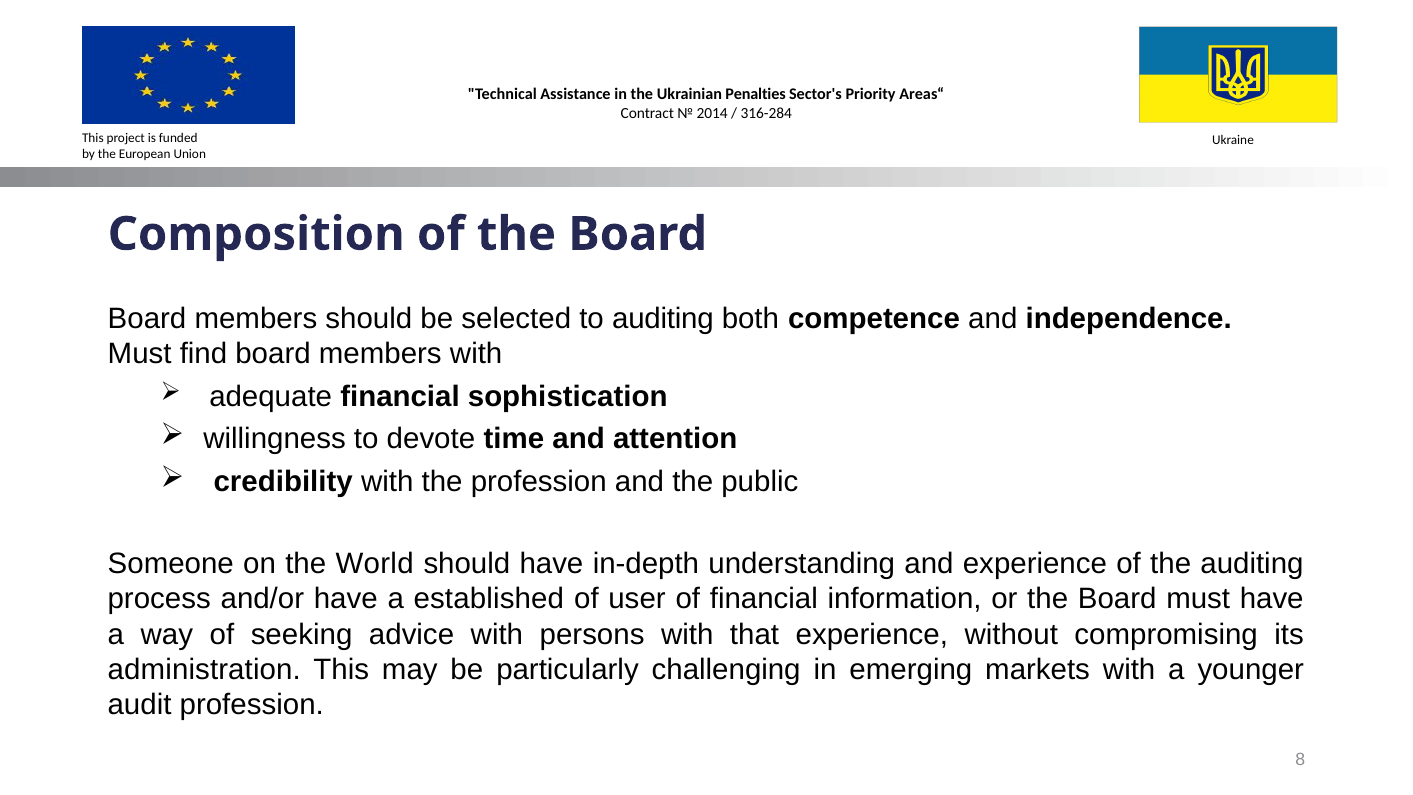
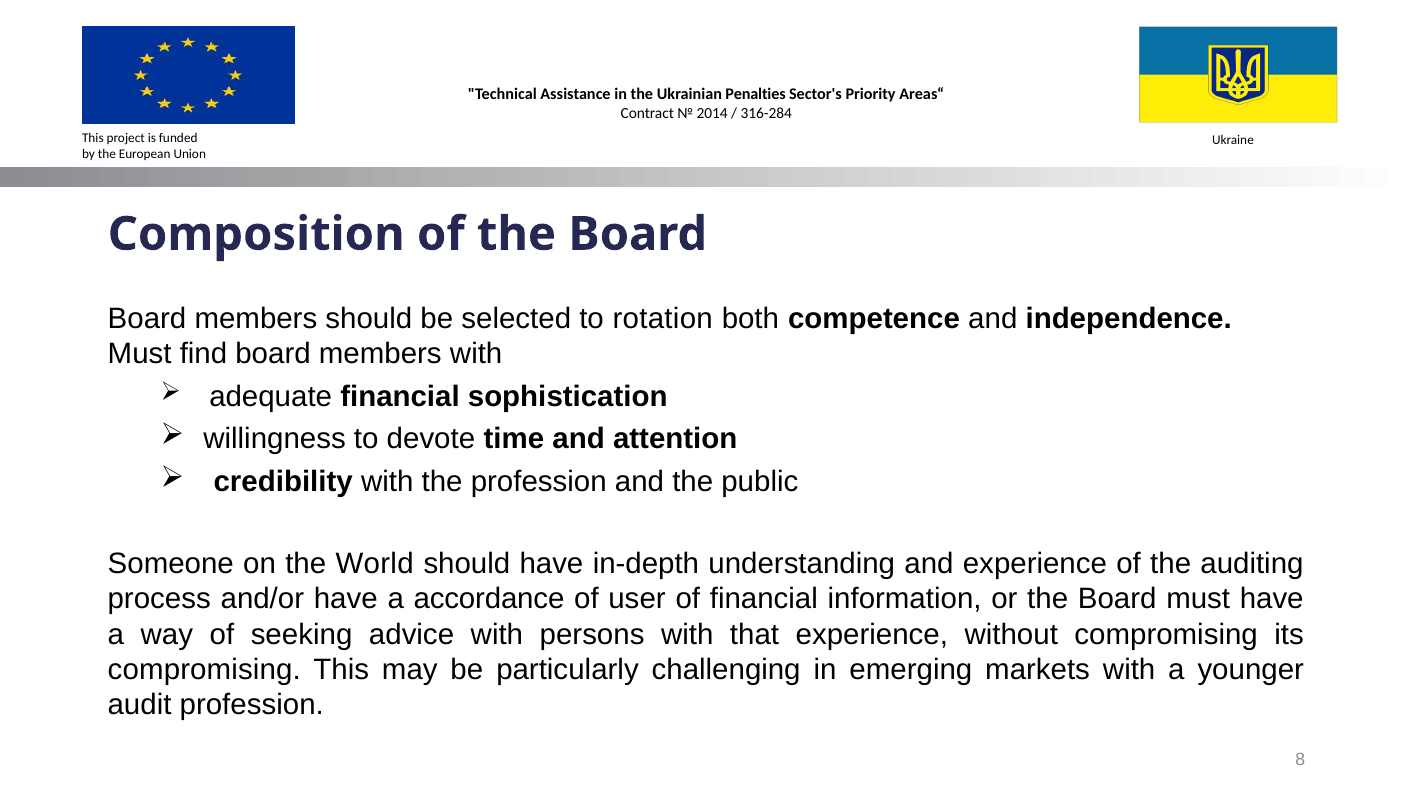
to auditing: auditing -> rotation
established: established -> accordance
administration at (204, 670): administration -> compromising
